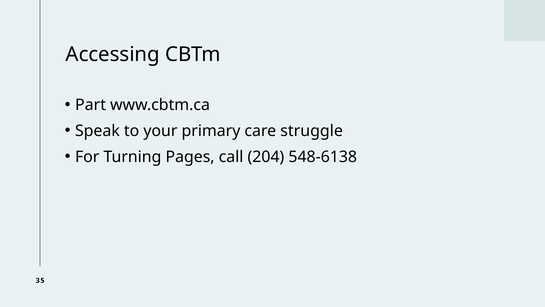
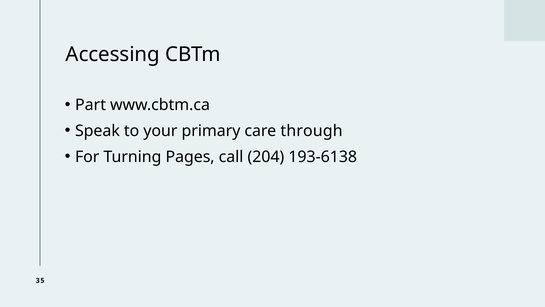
struggle: struggle -> through
548-6138: 548-6138 -> 193-6138
